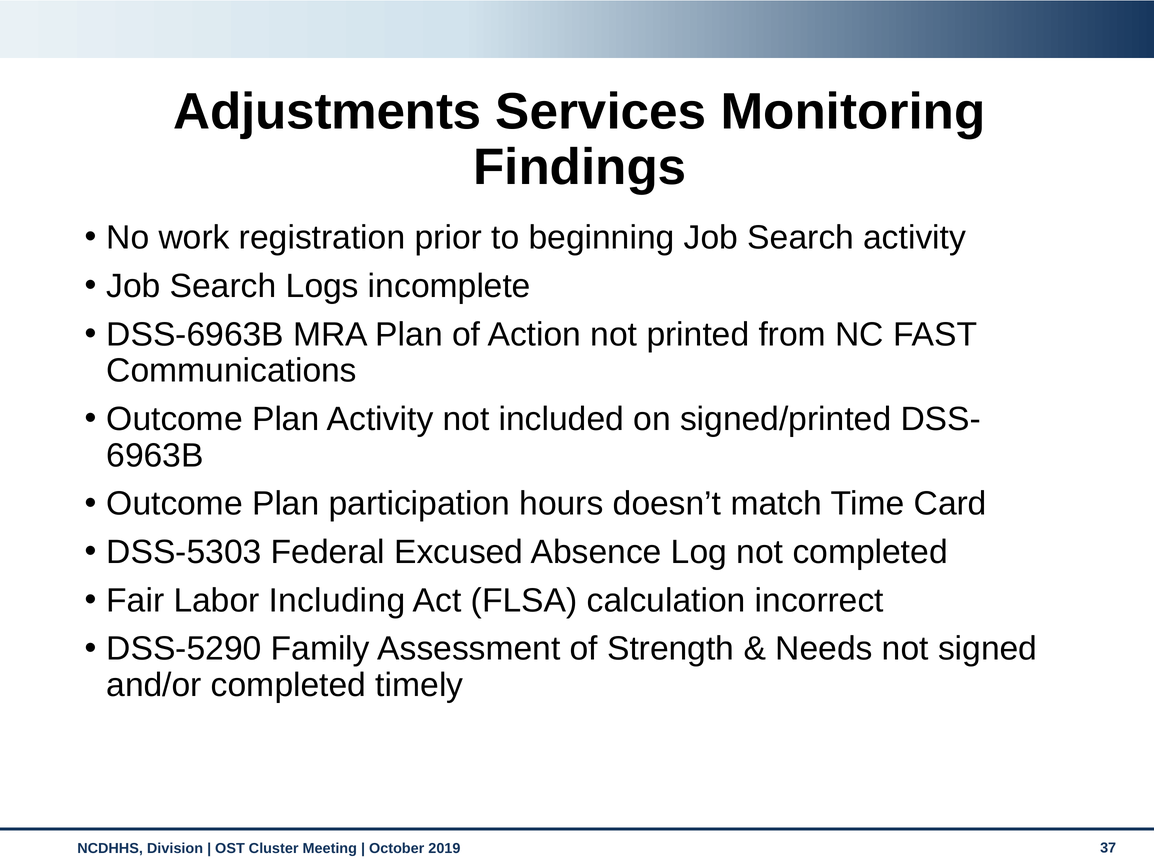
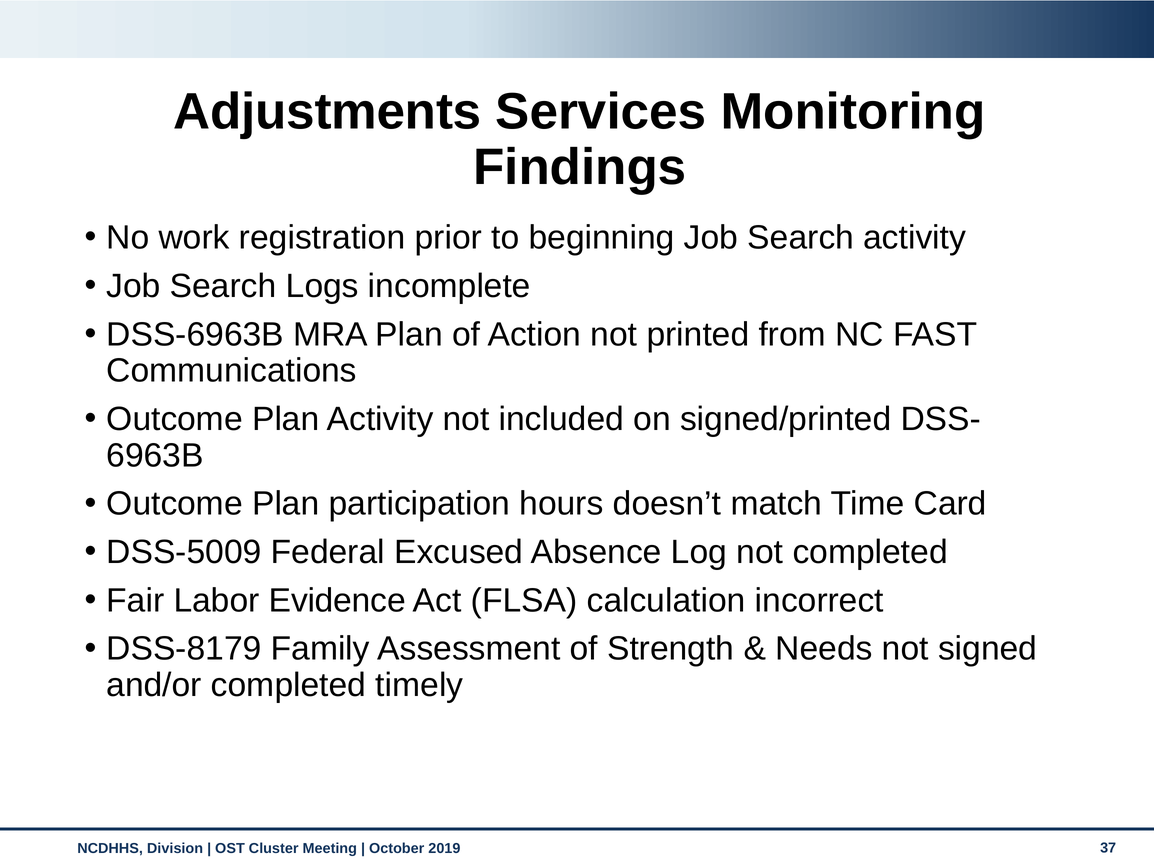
DSS-5303: DSS-5303 -> DSS-5009
Including: Including -> Evidence
DSS-5290: DSS-5290 -> DSS-8179
